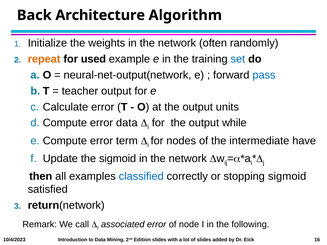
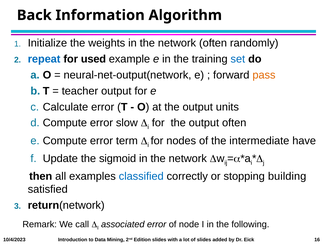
Architecture: Architecture -> Information
repeat colour: orange -> blue
pass colour: blue -> orange
error data: data -> slow
output while: while -> often
stopping sigmoid: sigmoid -> building
